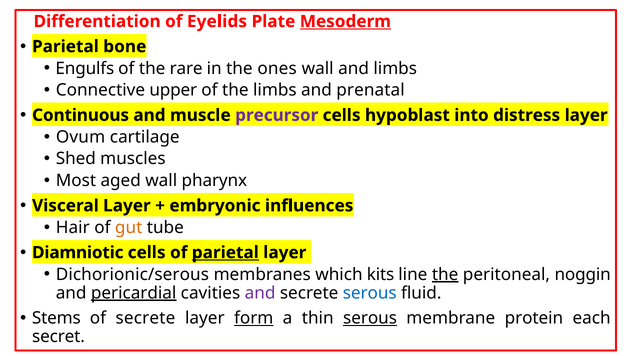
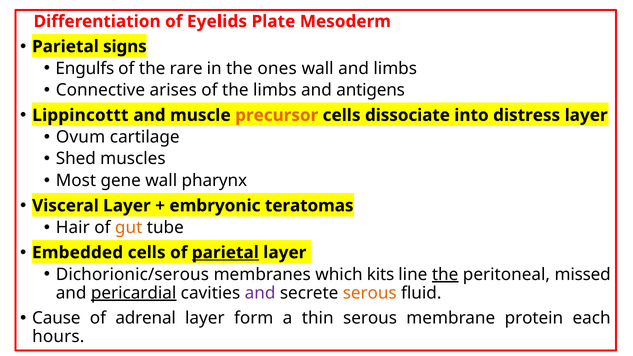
Mesoderm underline: present -> none
bone: bone -> signs
upper: upper -> arises
prenatal: prenatal -> antigens
Continuous: Continuous -> Lippincottt
precursor colour: purple -> orange
hypoblast: hypoblast -> dissociate
aged: aged -> gene
influences: influences -> teratomas
Diamniotic: Diamniotic -> Embedded
noggin: noggin -> missed
serous at (370, 293) colour: blue -> orange
Stems: Stems -> Cause
of secrete: secrete -> adrenal
form underline: present -> none
serous at (370, 318) underline: present -> none
secret: secret -> hours
